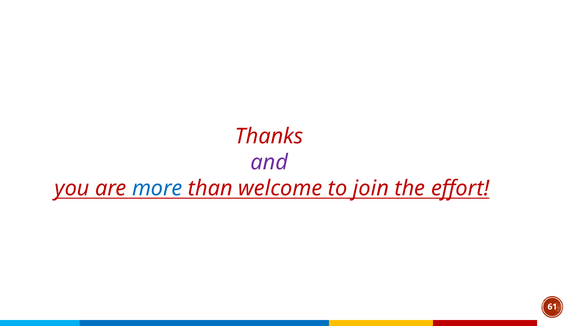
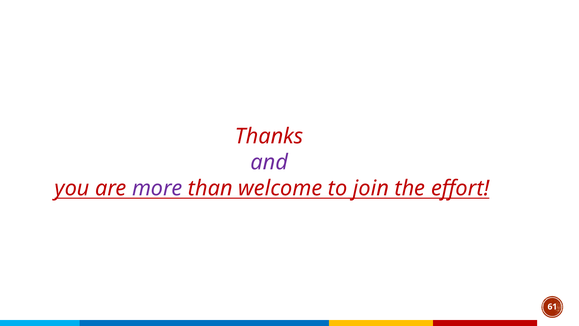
more colour: blue -> purple
